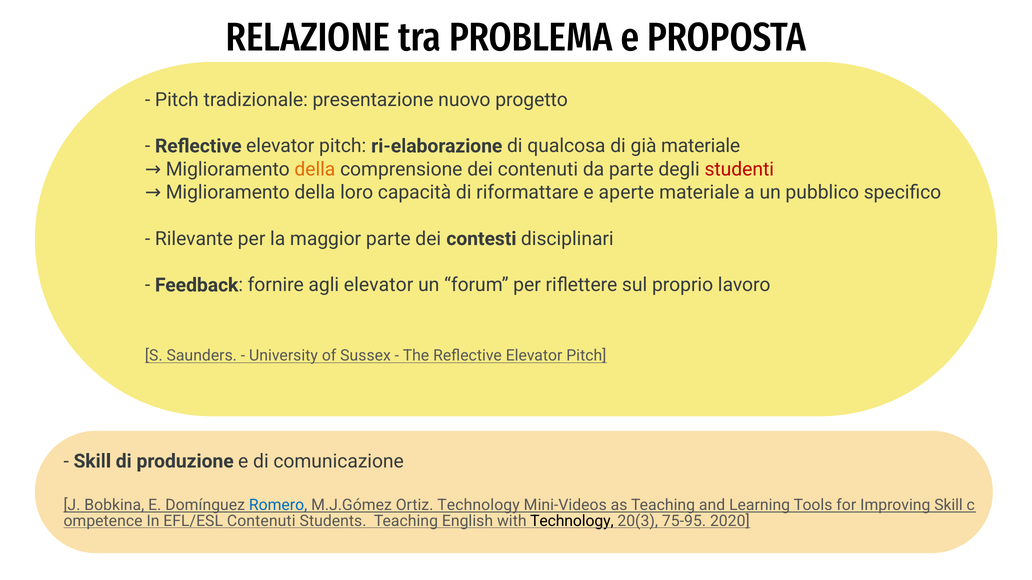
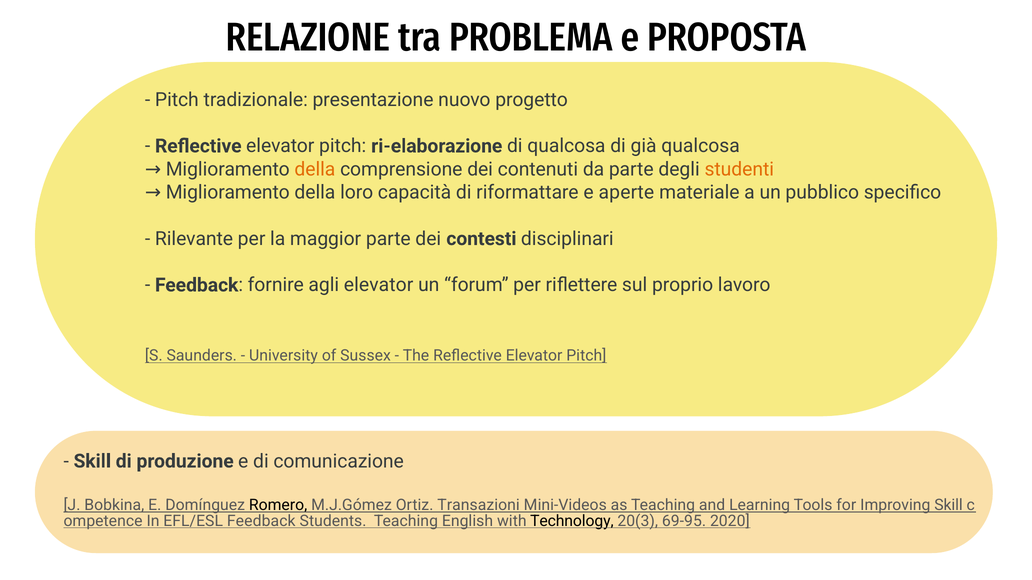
già materiale: materiale -> qualcosa
studenti colour: red -> orange
Romero colour: blue -> black
Ortiz Technology: Technology -> Transazioni
EFL/ESL Contenuti: Contenuti -> Feedback
75-95: 75-95 -> 69-95
